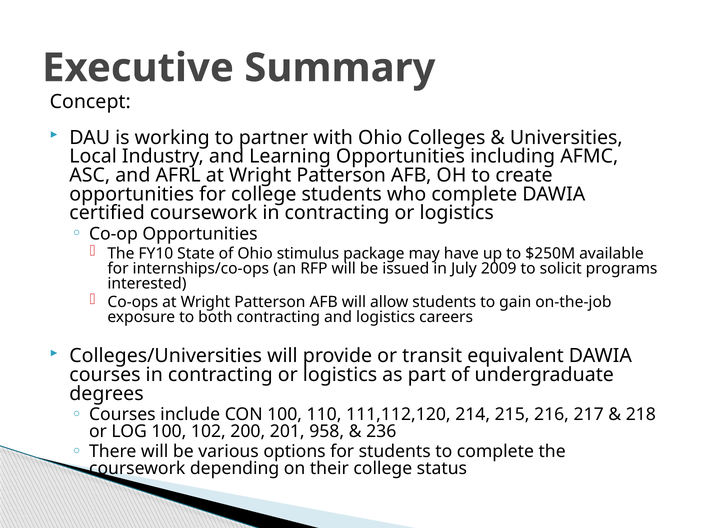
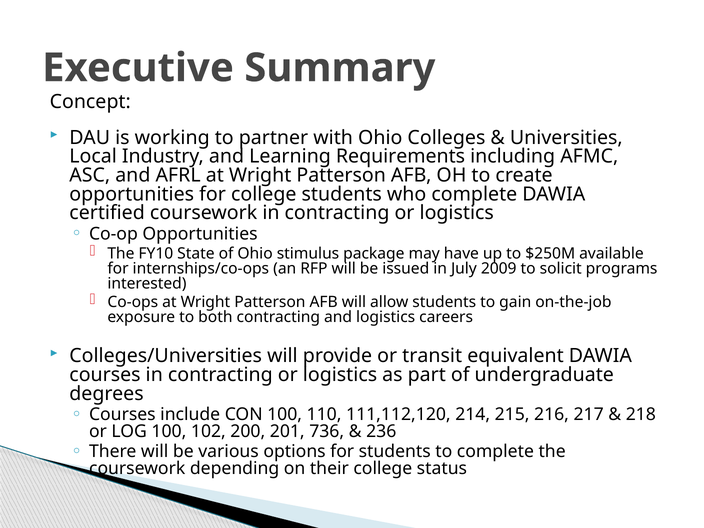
Learning Opportunities: Opportunities -> Requirements
958: 958 -> 736
